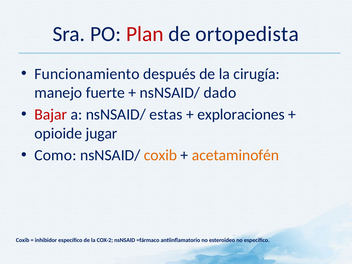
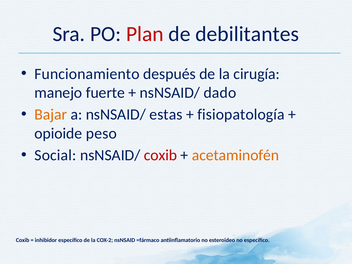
ortopedista: ortopedista -> debilitantes
Bajar colour: red -> orange
exploraciones: exploraciones -> fisiopatología
jugar: jugar -> peso
Como: Como -> Social
coxib at (160, 155) colour: orange -> red
